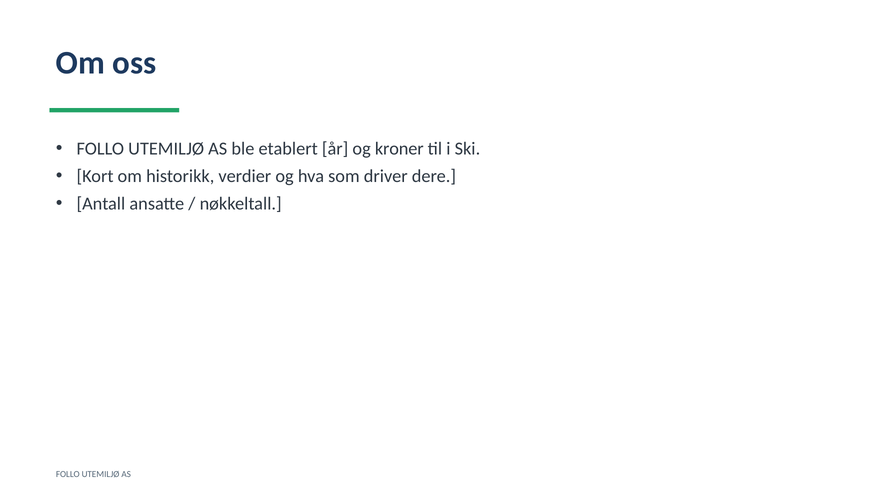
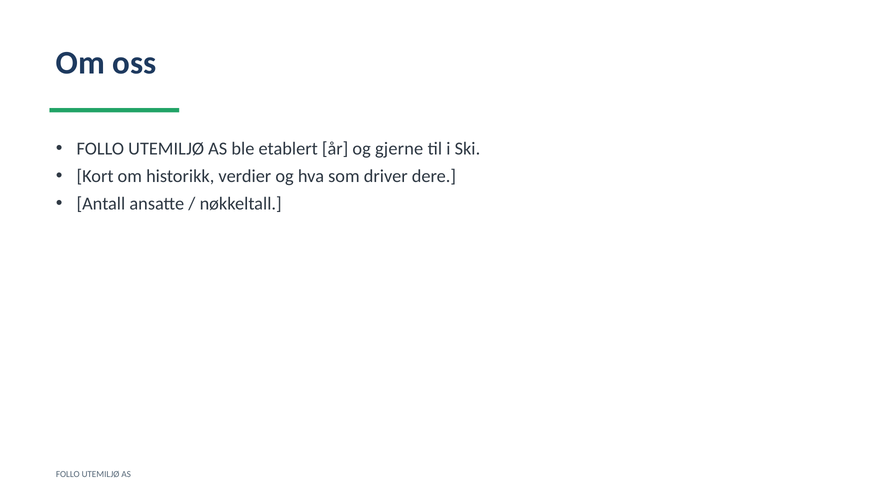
kroner: kroner -> gjerne
